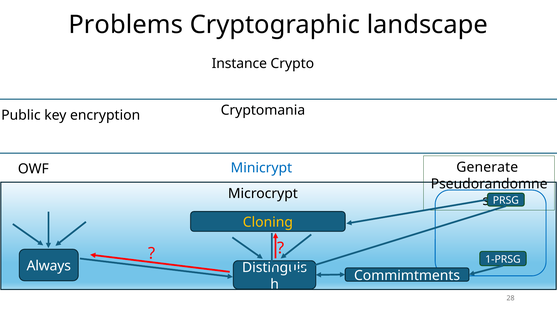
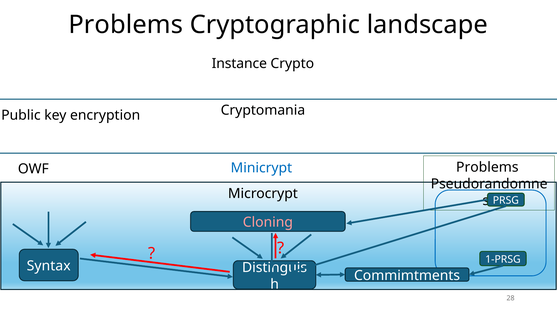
Generate at (487, 167): Generate -> Problems
Cloning colour: yellow -> pink
Always: Always -> Syntax
